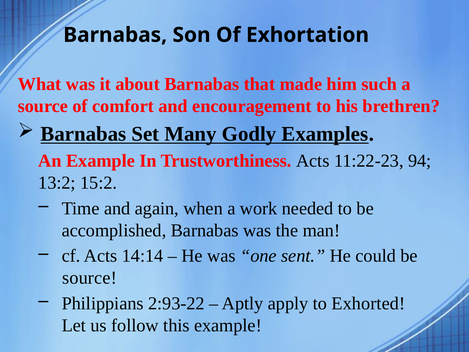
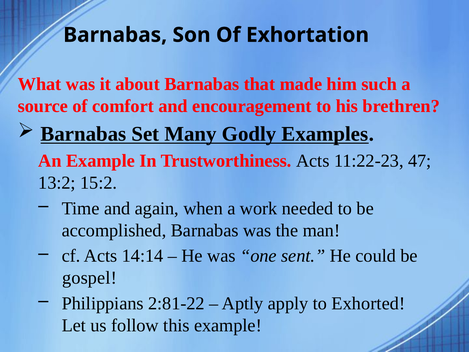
94: 94 -> 47
source at (89, 278): source -> gospel
2:93-22: 2:93-22 -> 2:81-22
